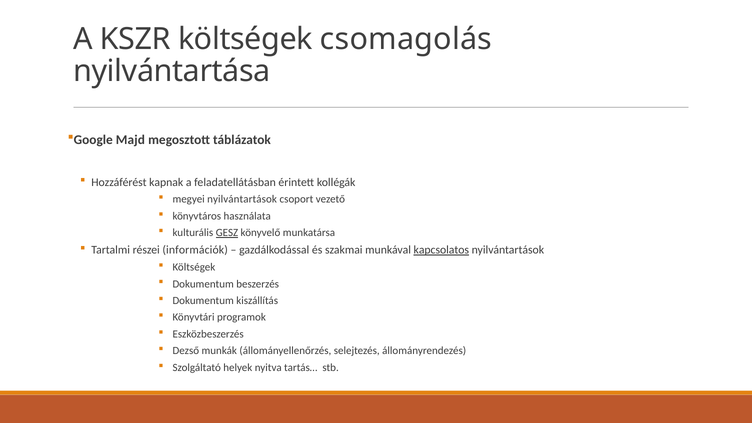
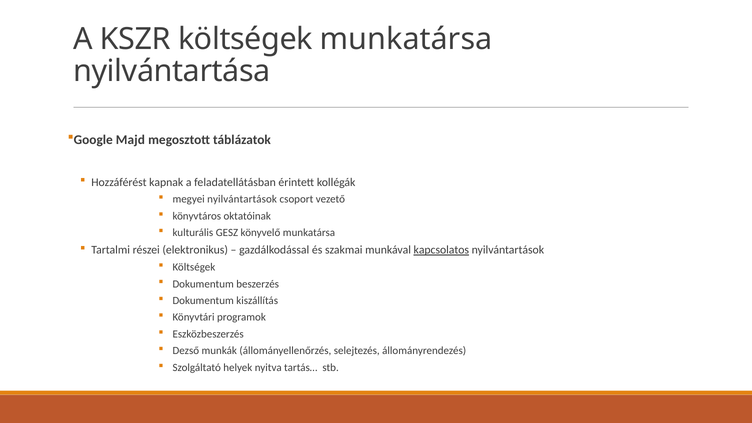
költségek csomagolás: csomagolás -> munkatársa
használata: használata -> oktatóinak
GESZ underline: present -> none
információk: információk -> elektronikus
